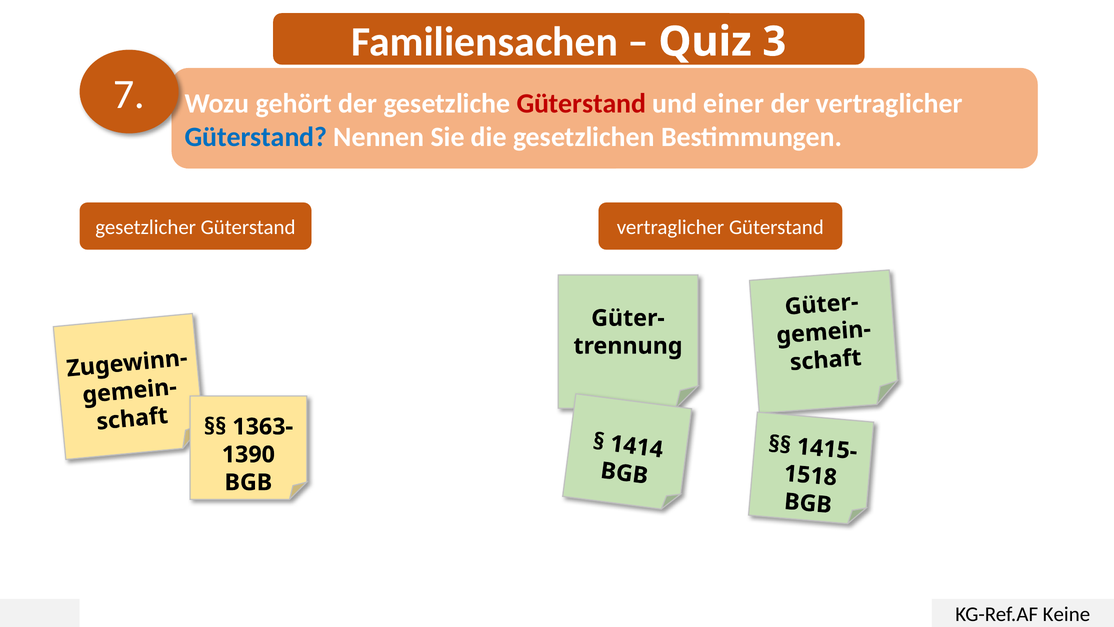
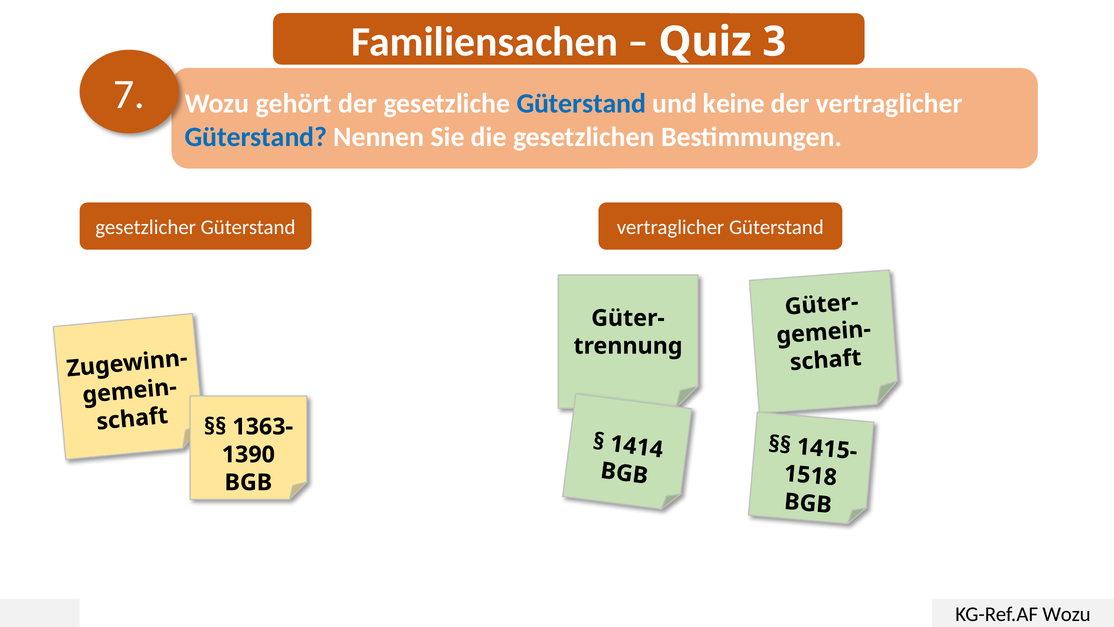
Güterstand at (581, 103) colour: red -> blue
einer: einer -> keine
KG-Ref.AF Keine: Keine -> Wozu
